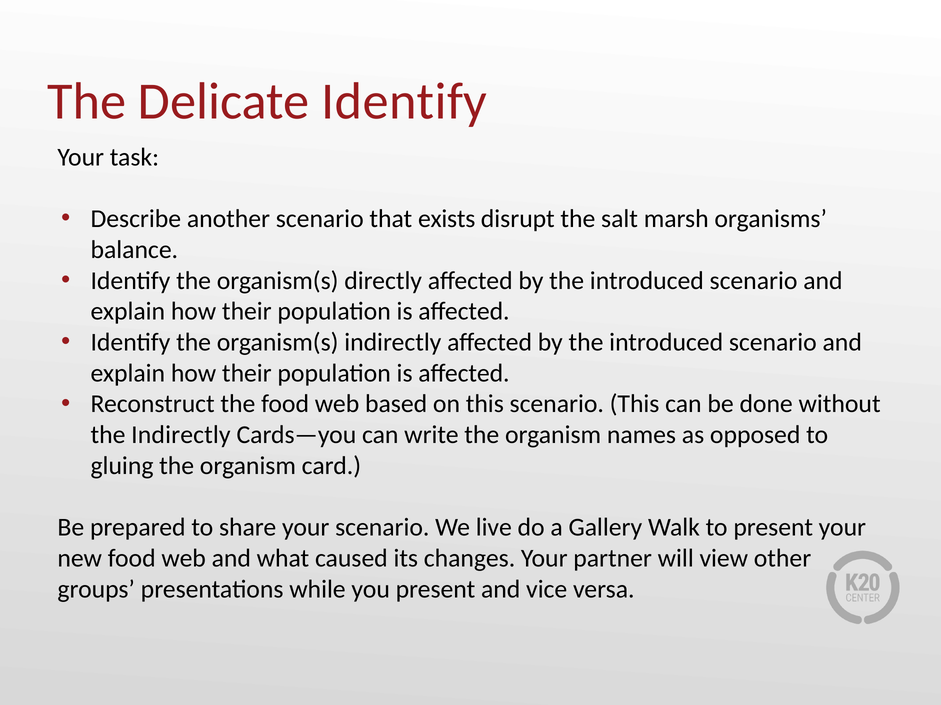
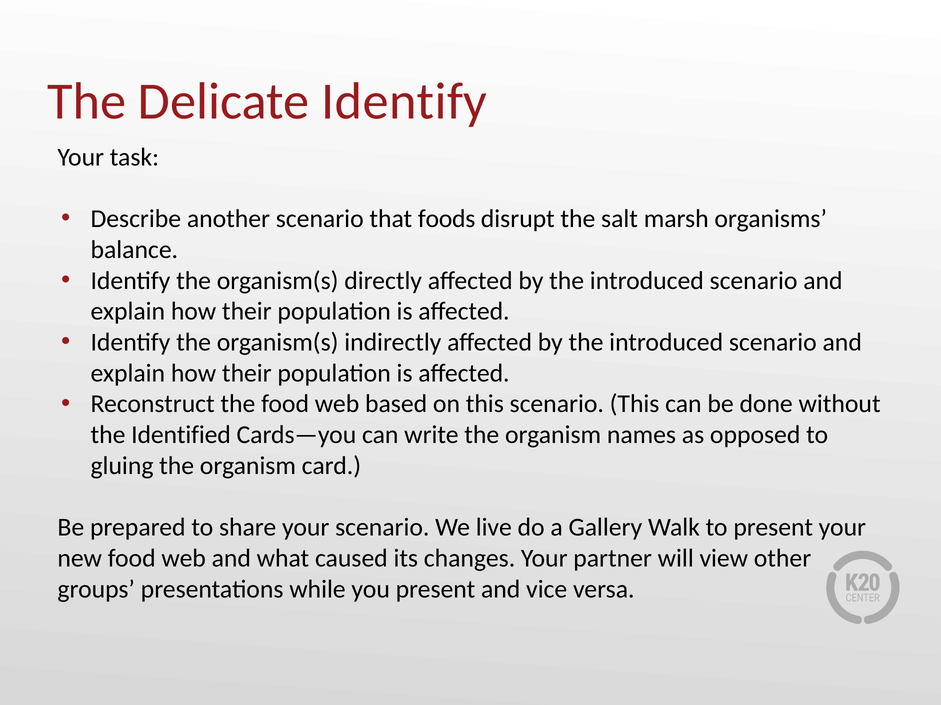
exists: exists -> foods
the Indirectly: Indirectly -> Identified
